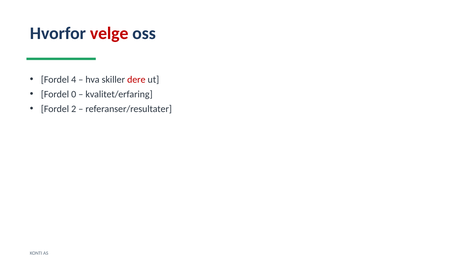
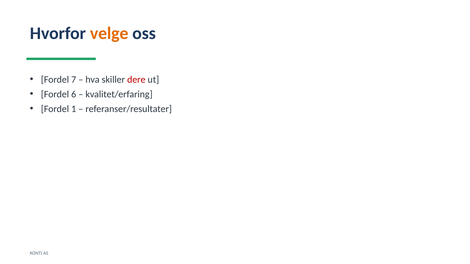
velge colour: red -> orange
4: 4 -> 7
0: 0 -> 6
2: 2 -> 1
